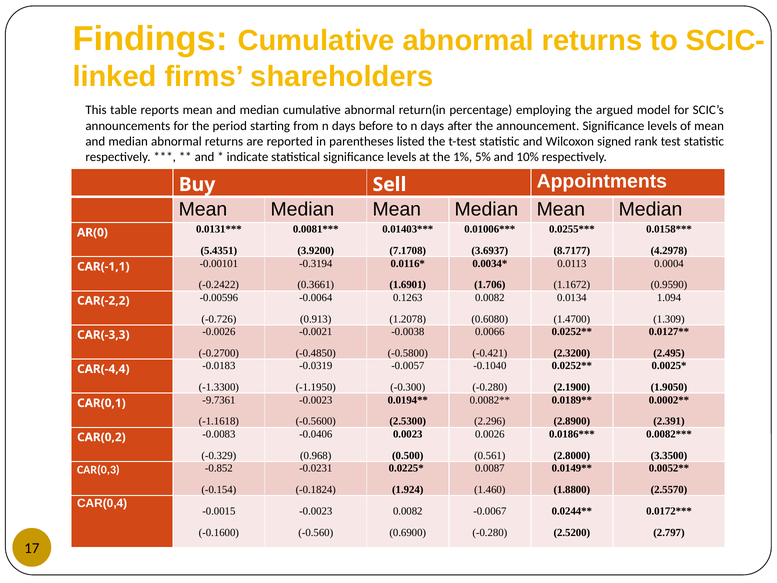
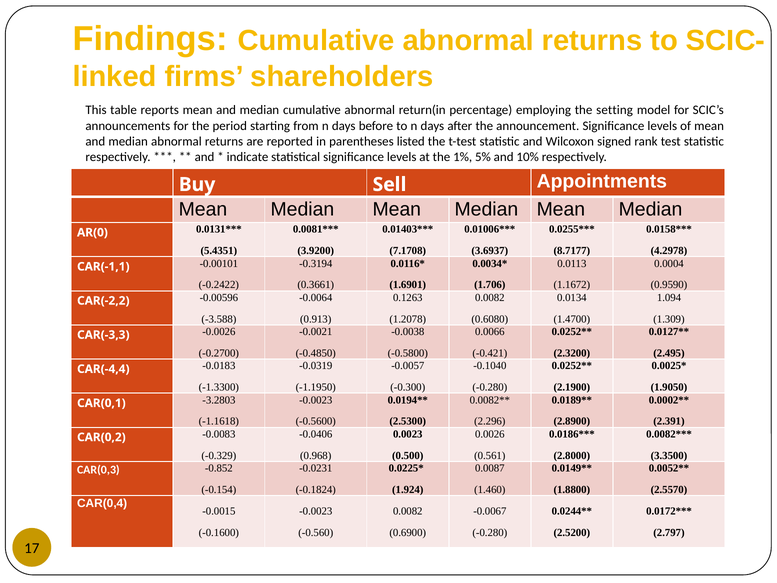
argued: argued -> setting
-0.726: -0.726 -> -3.588
-9.7361: -9.7361 -> -3.2803
